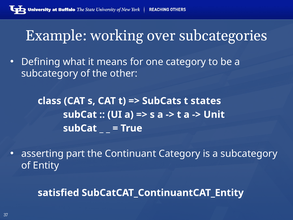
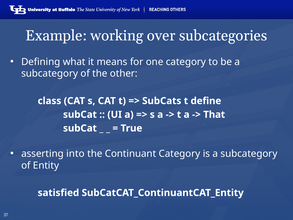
states: states -> define
Unit: Unit -> That
part: part -> into
